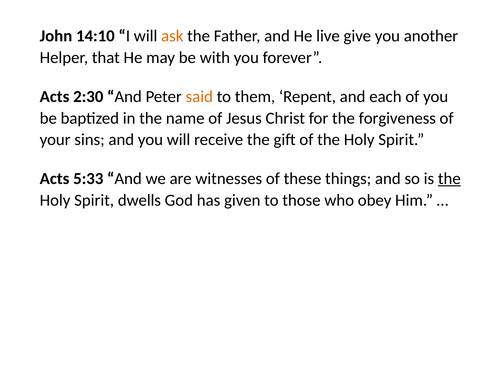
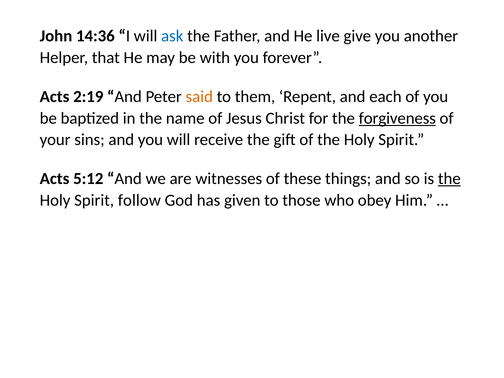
14:10: 14:10 -> 14:36
ask colour: orange -> blue
2:30: 2:30 -> 2:19
forgiveness underline: none -> present
5:33: 5:33 -> 5:12
dwells: dwells -> follow
